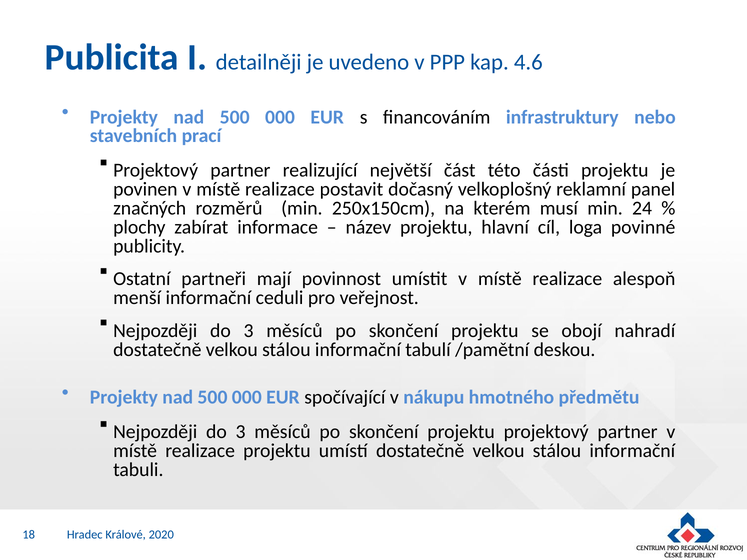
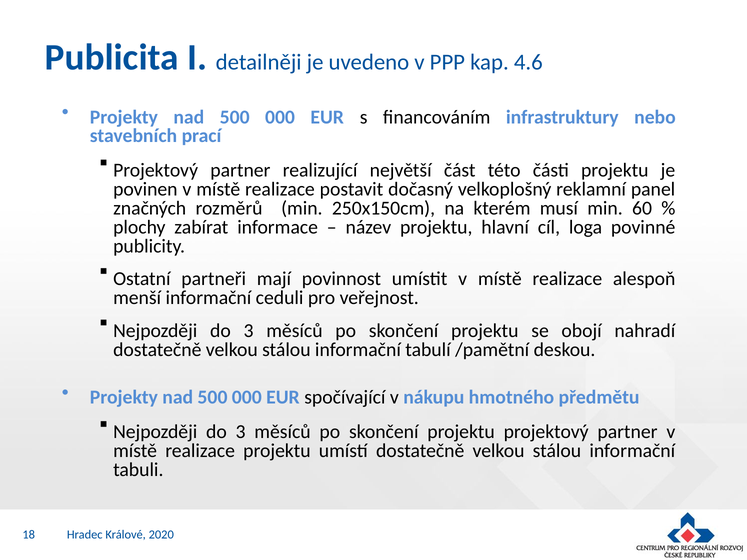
24: 24 -> 60
